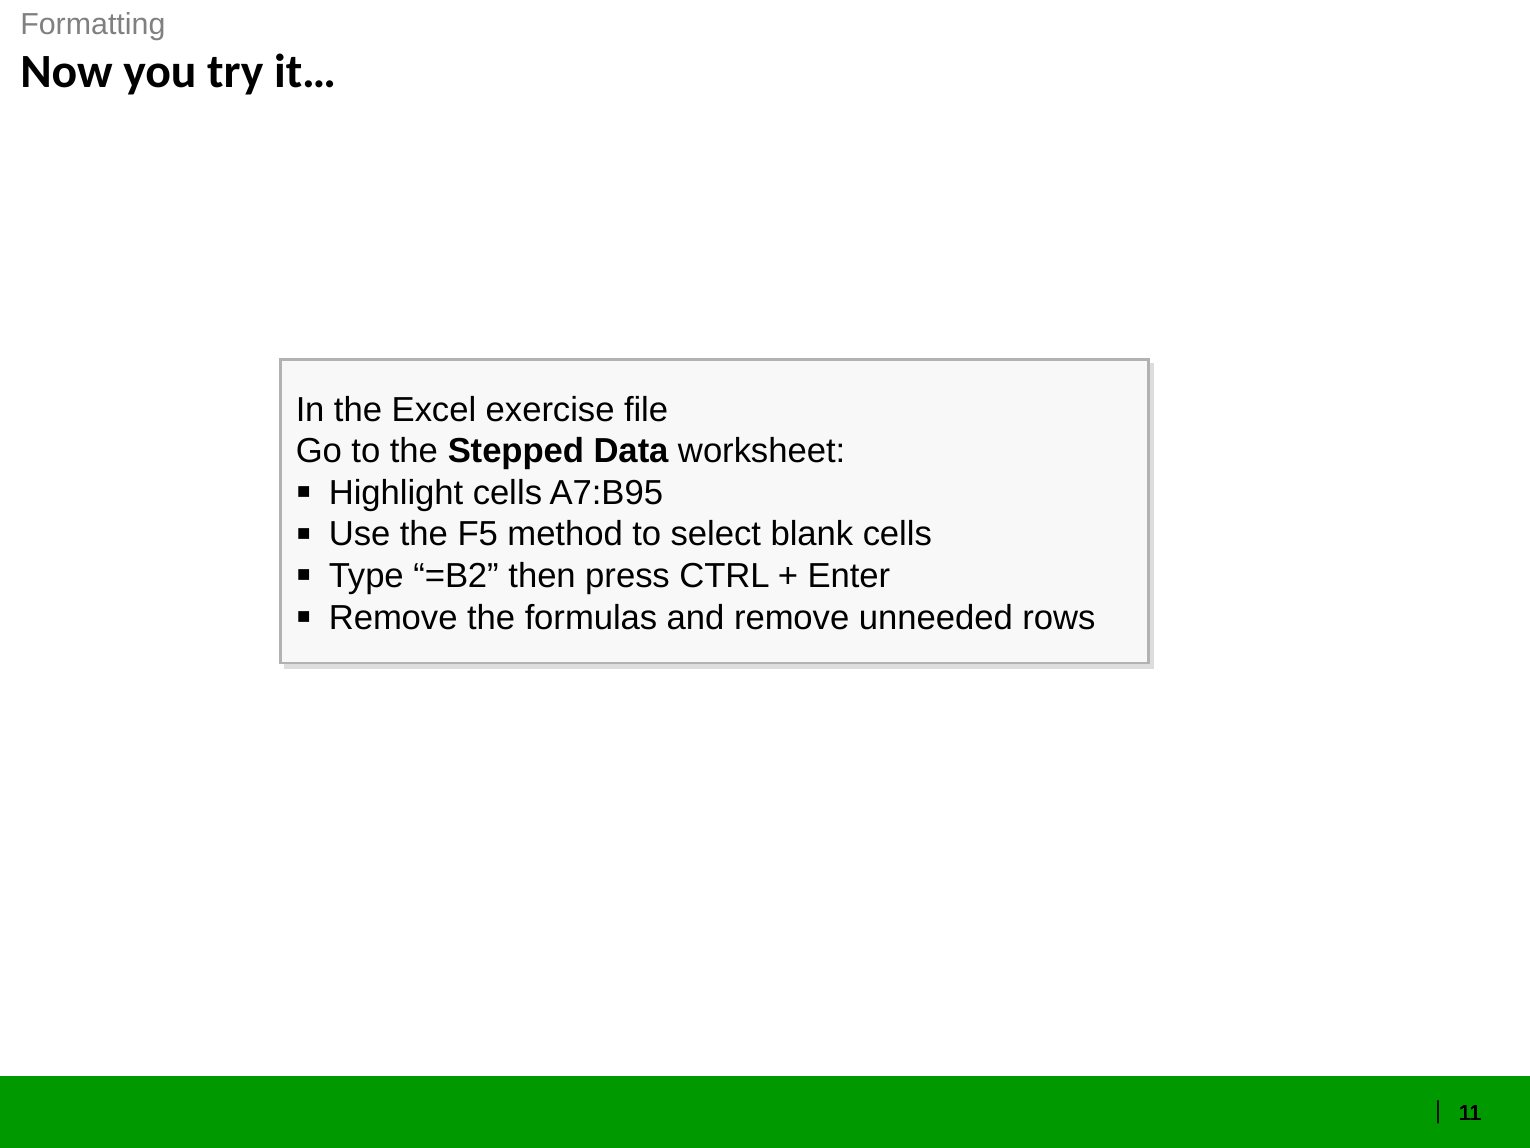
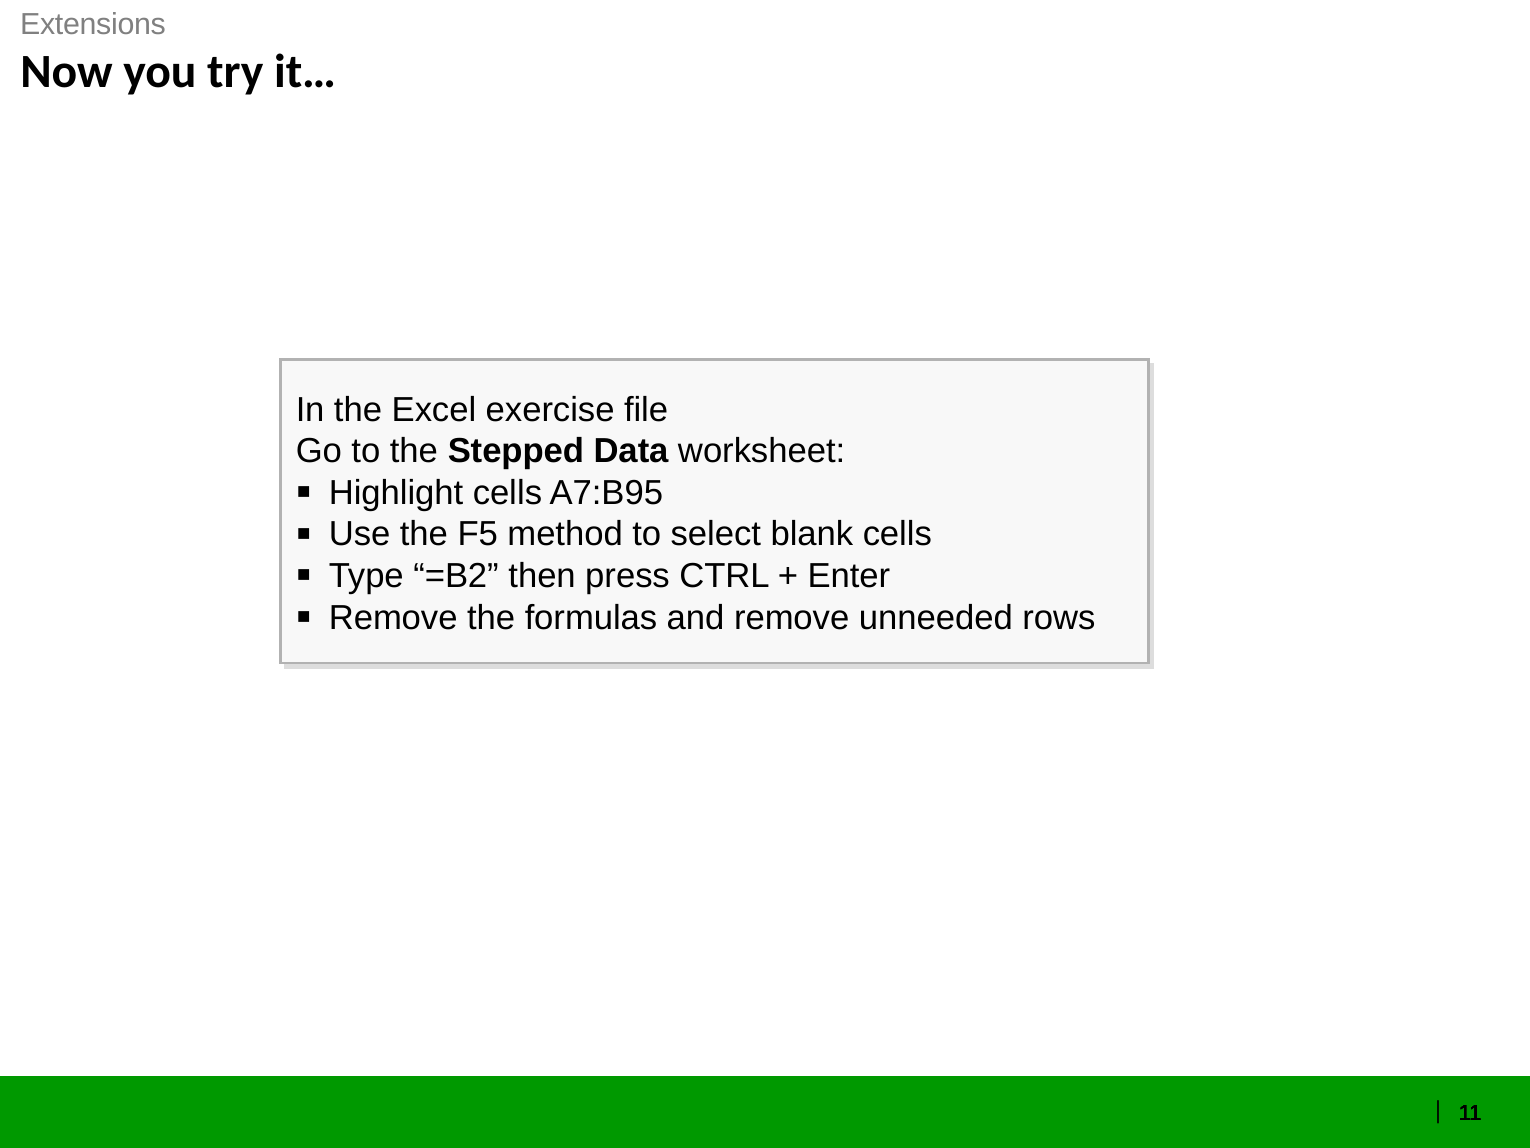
Formatting: Formatting -> Extensions
